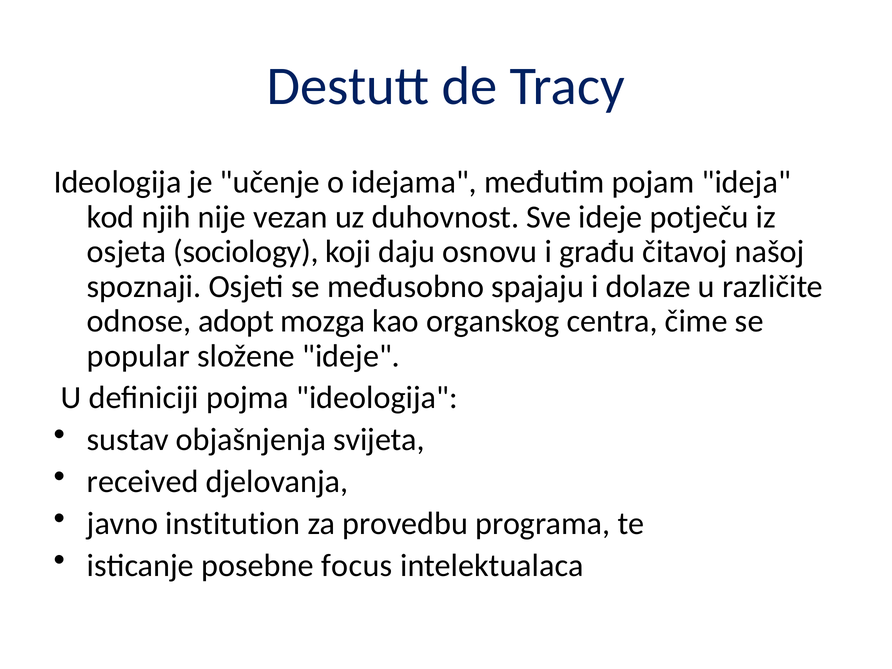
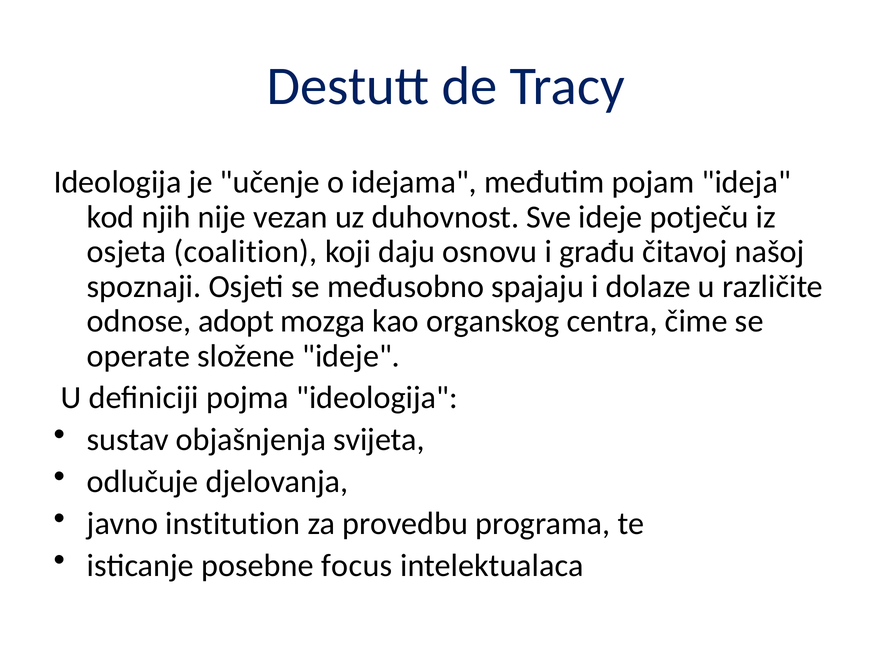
sociology: sociology -> coalition
popular: popular -> operate
received: received -> odlučuje
